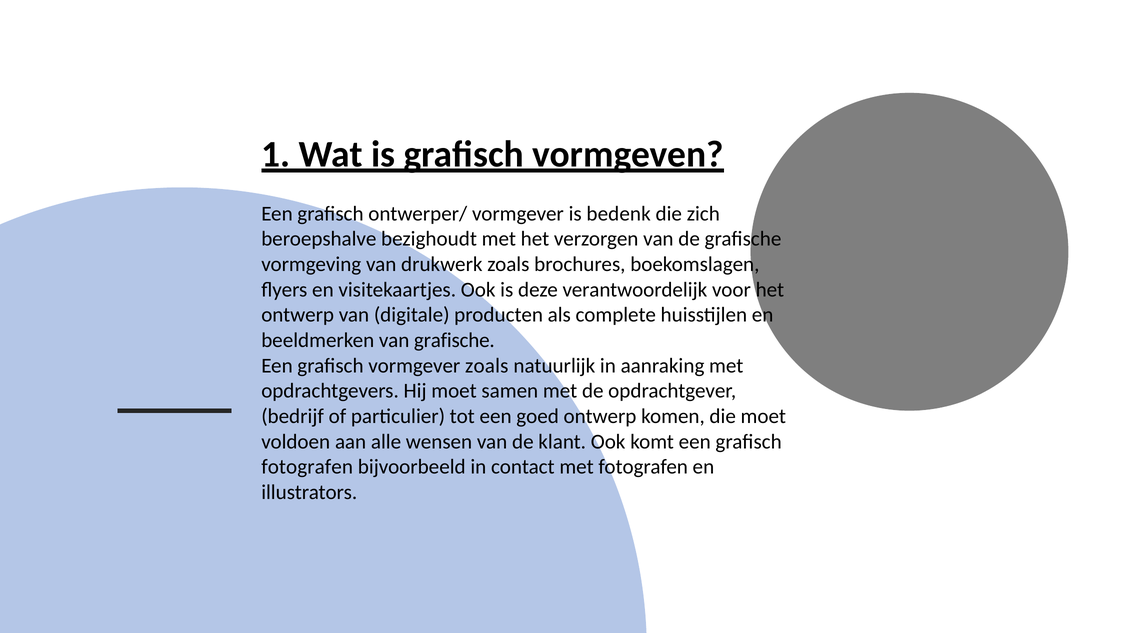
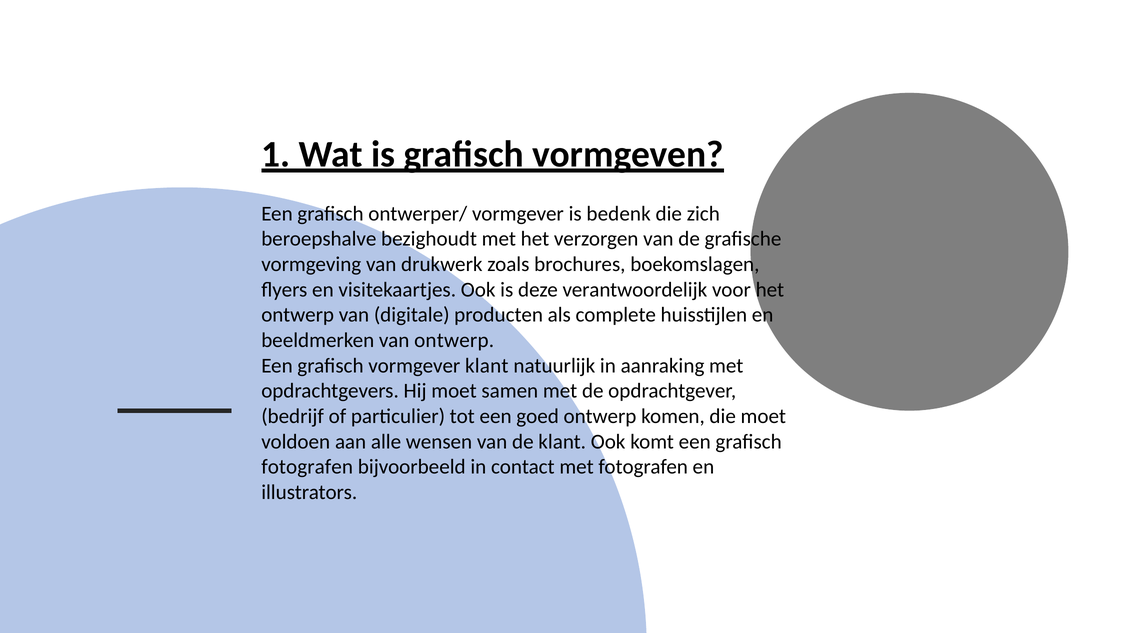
van grafische: grafische -> ontwerp
vormgever zoals: zoals -> klant
